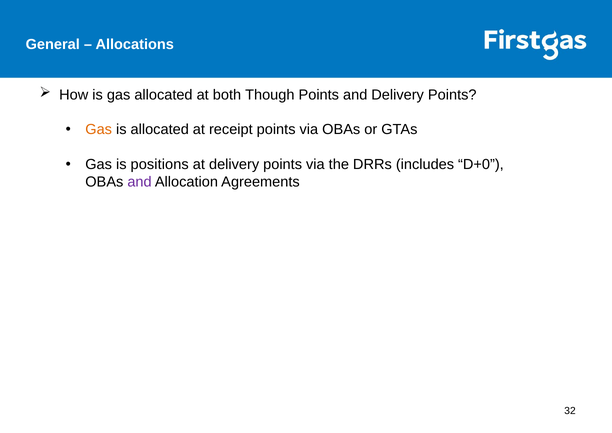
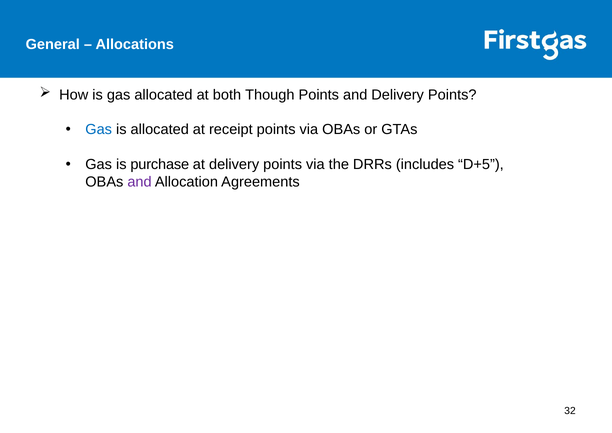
Gas at (99, 130) colour: orange -> blue
positions: positions -> purchase
D+0: D+0 -> D+5
